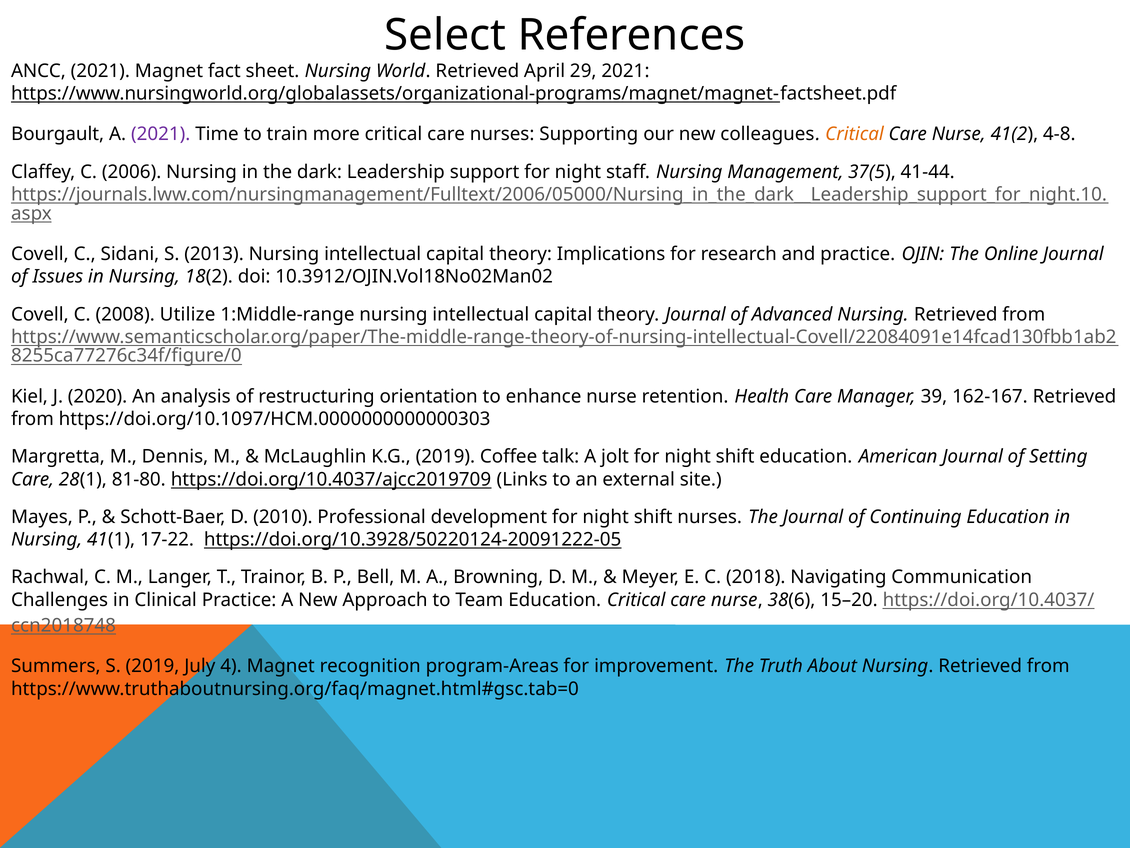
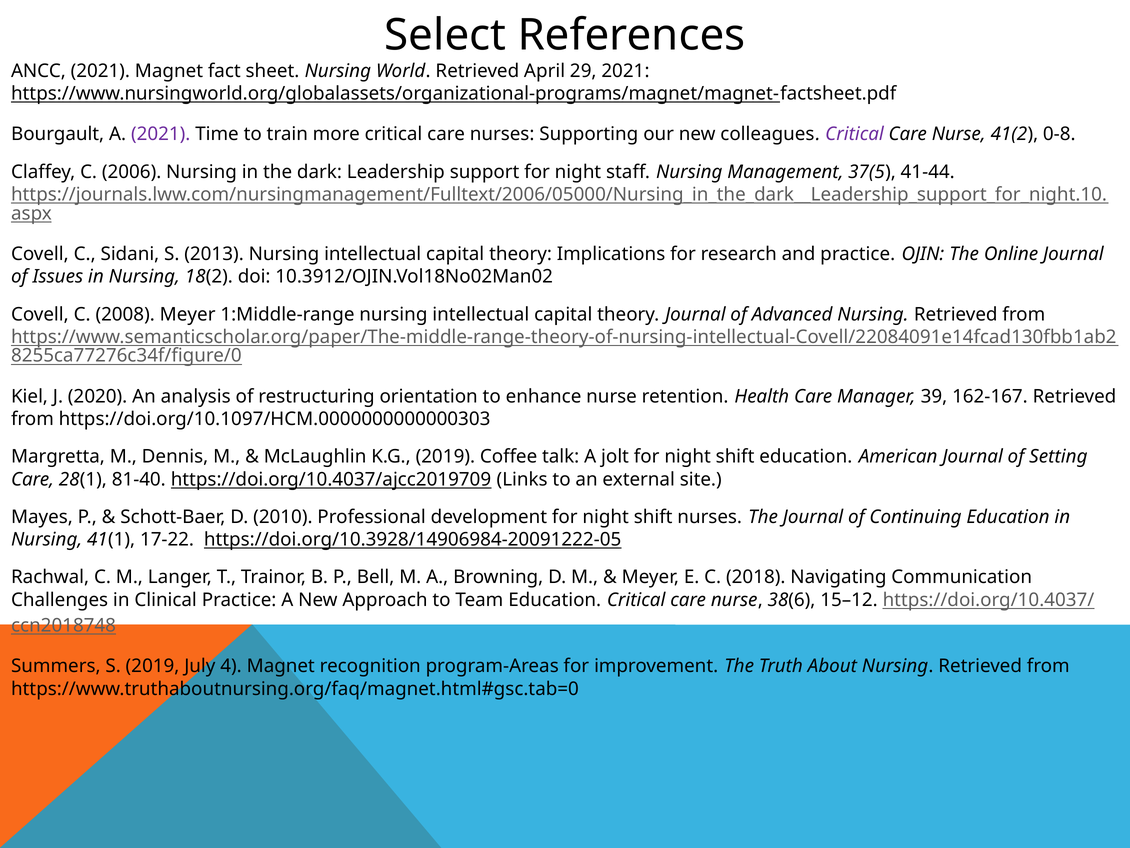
Critical at (855, 134) colour: orange -> purple
4-8: 4-8 -> 0-8
2008 Utilize: Utilize -> Meyer
81-80: 81-80 -> 81-40
https://doi.org/10.3928/50220124-20091222-05: https://doi.org/10.3928/50220124-20091222-05 -> https://doi.org/10.3928/14906984-20091222-05
15–20: 15–20 -> 15–12
